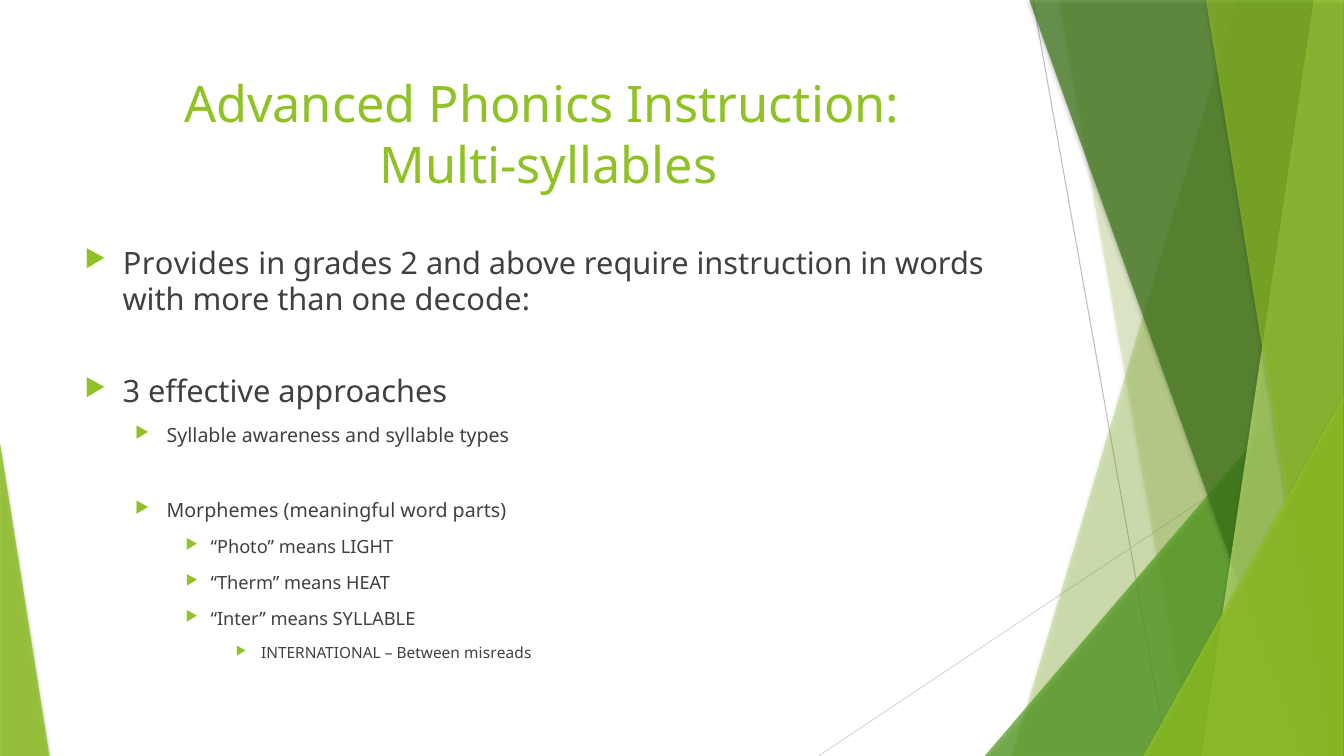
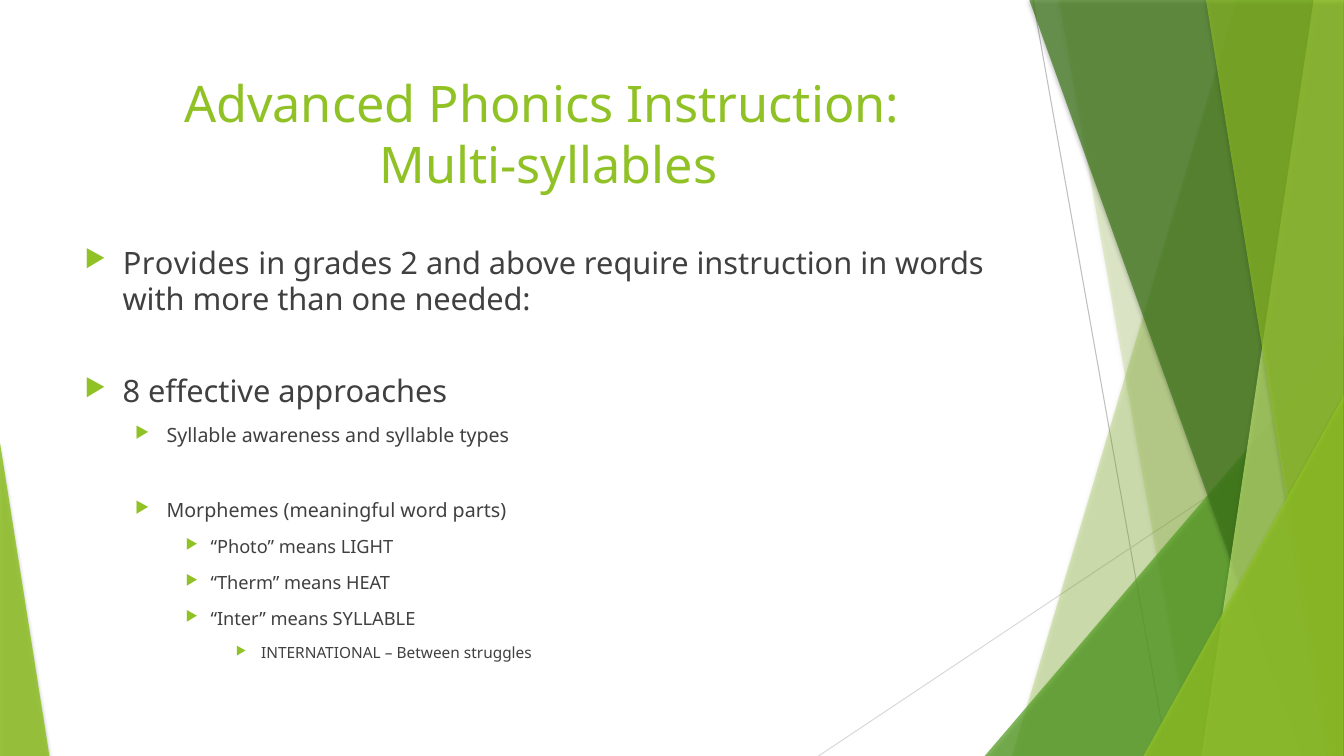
decode: decode -> needed
3: 3 -> 8
misreads: misreads -> struggles
